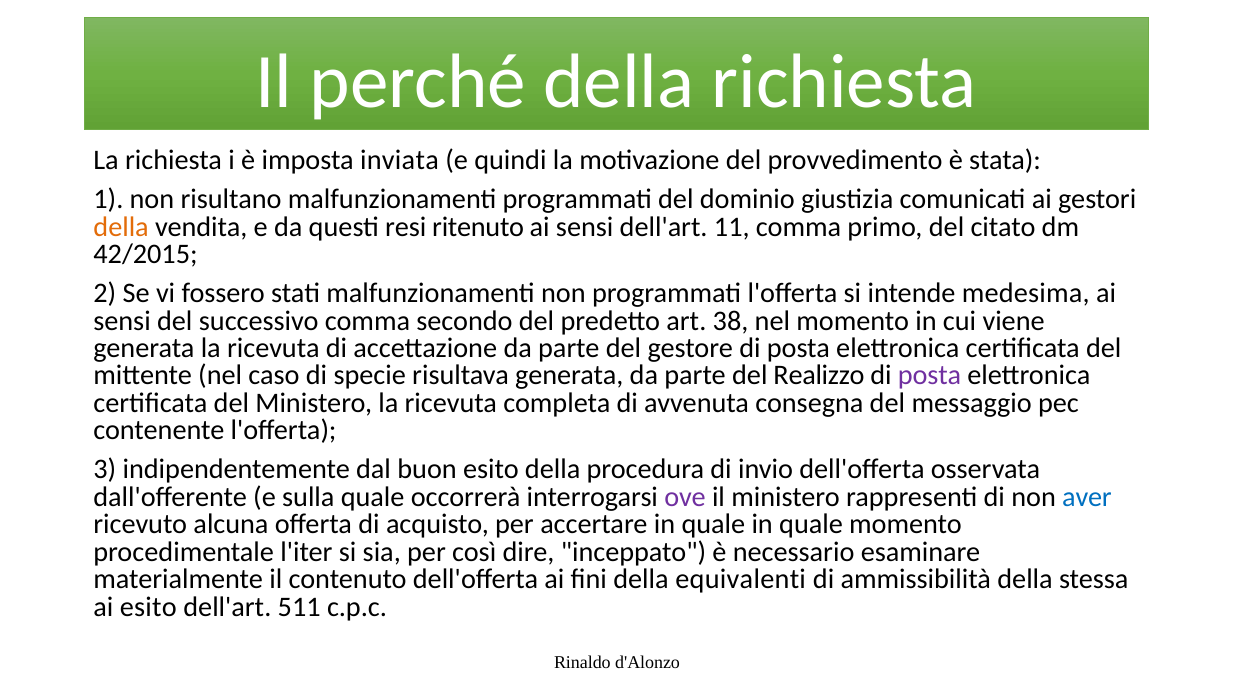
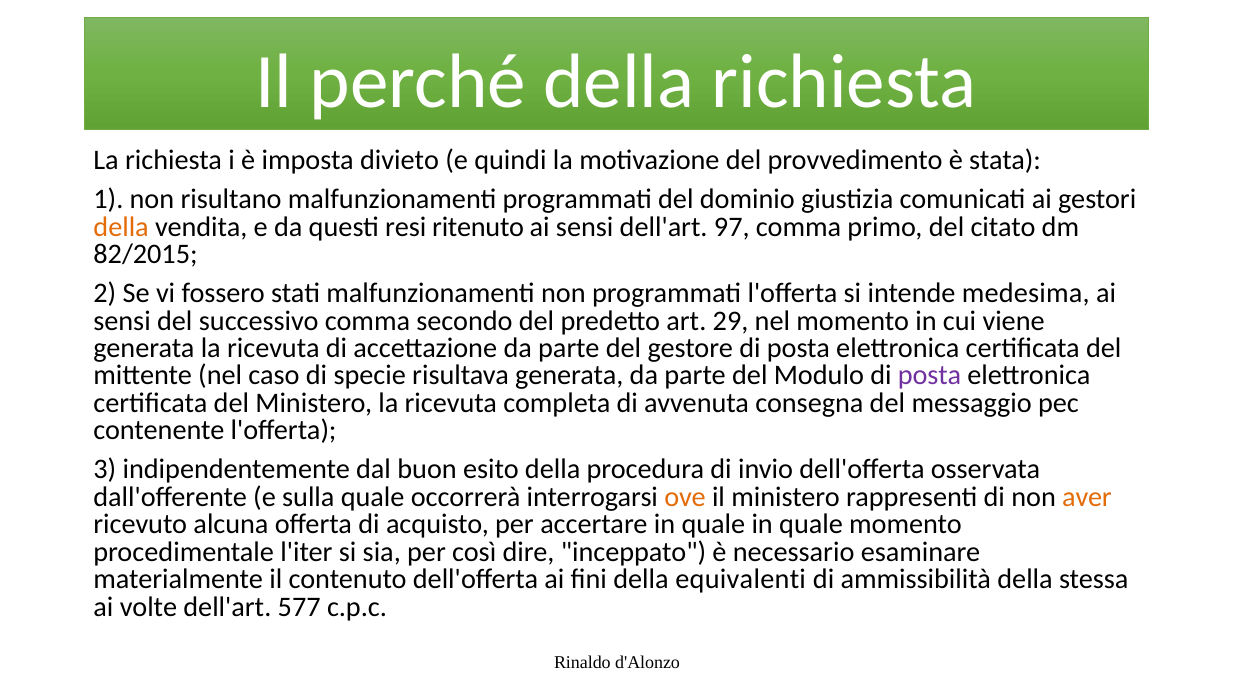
inviata: inviata -> divieto
11: 11 -> 97
42/2015: 42/2015 -> 82/2015
38: 38 -> 29
Realizzo: Realizzo -> Modulo
ove colour: purple -> orange
aver colour: blue -> orange
ai esito: esito -> volte
511: 511 -> 577
